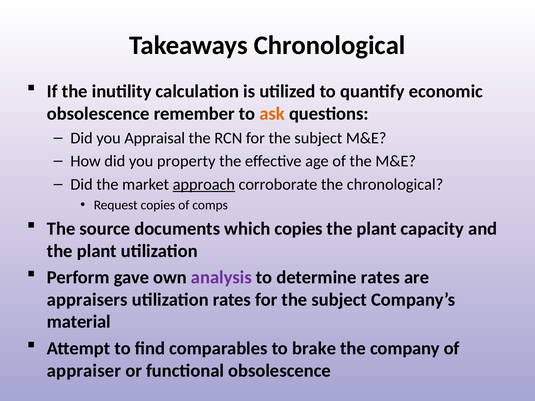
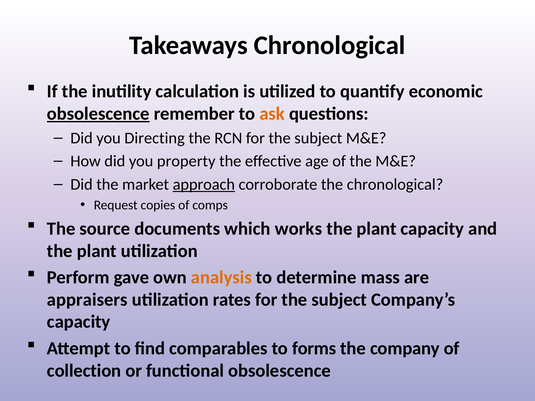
obsolescence at (98, 114) underline: none -> present
Appraisal: Appraisal -> Directing
which copies: copies -> works
analysis colour: purple -> orange
determine rates: rates -> mass
material at (79, 322): material -> capacity
brake: brake -> forms
appraiser: appraiser -> collection
